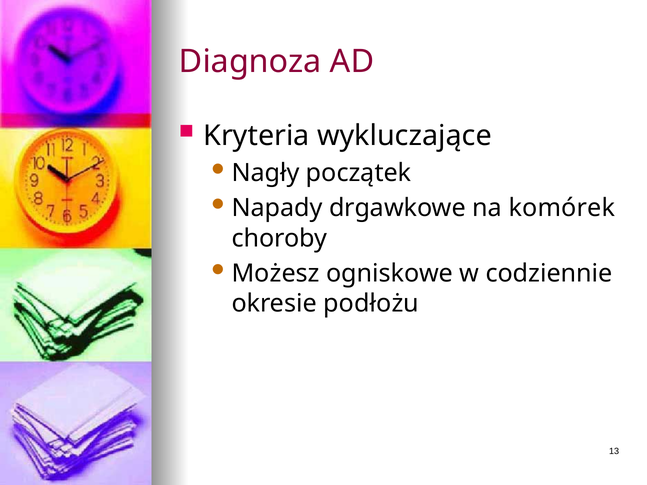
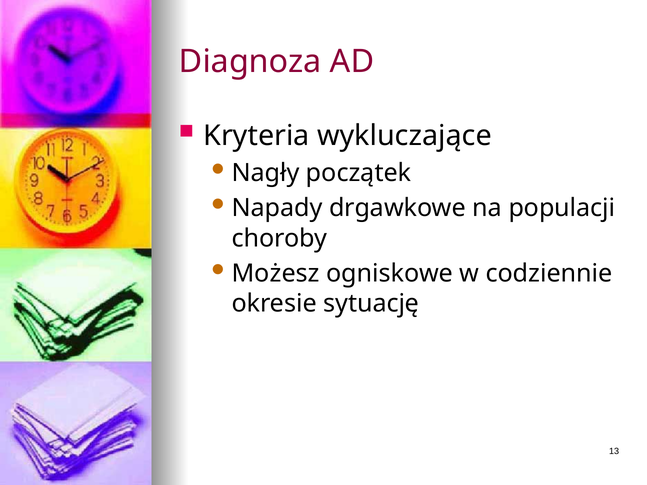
komórek: komórek -> populacji
podłożu: podłożu -> sytuację
